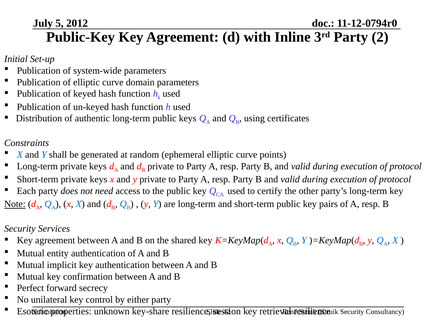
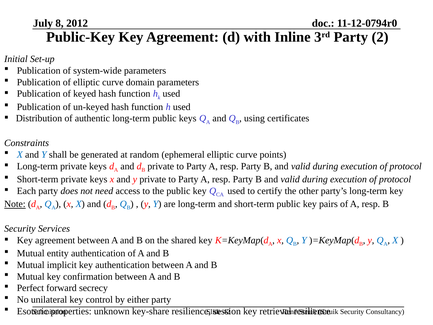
5: 5 -> 8
